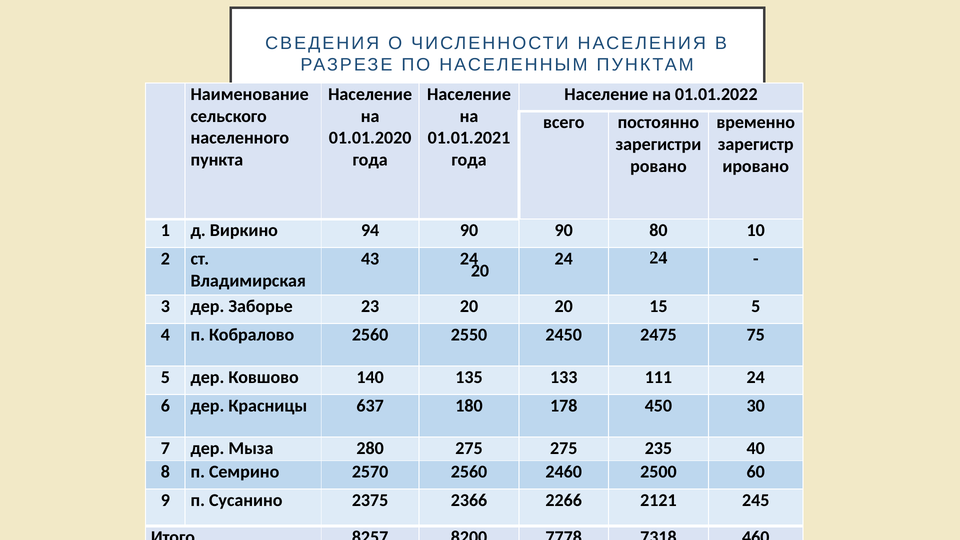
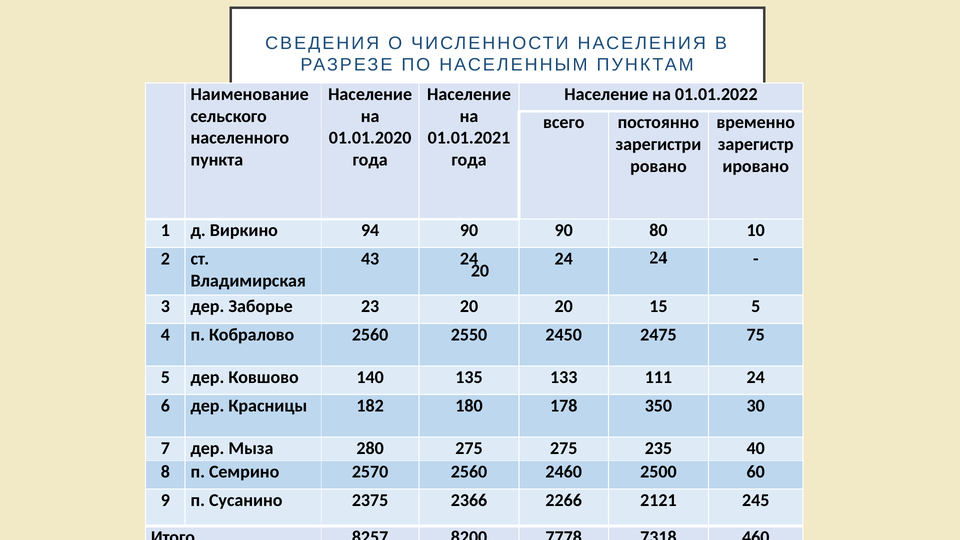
637: 637 -> 182
450: 450 -> 350
